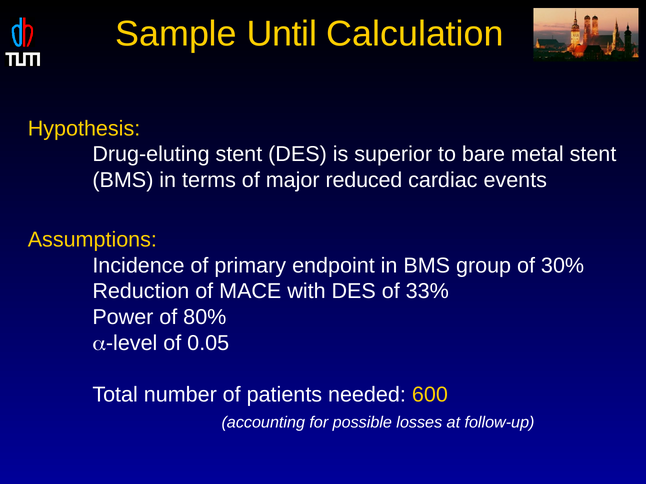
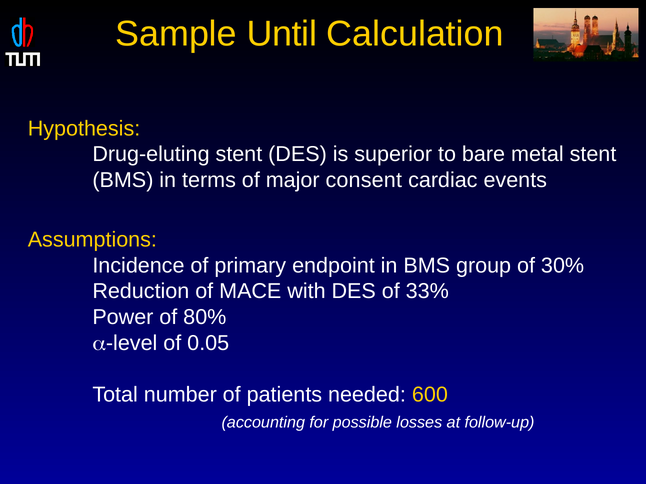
reduced: reduced -> consent
